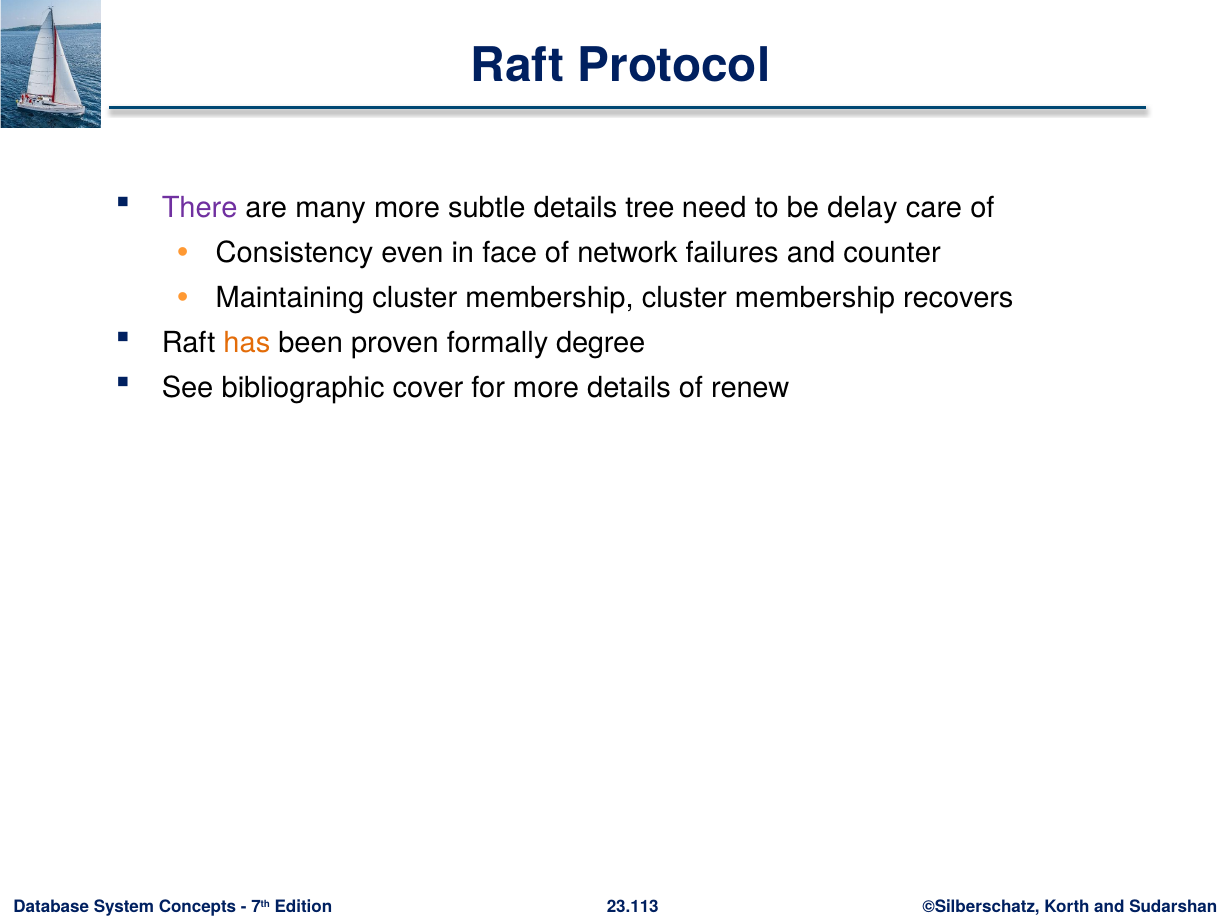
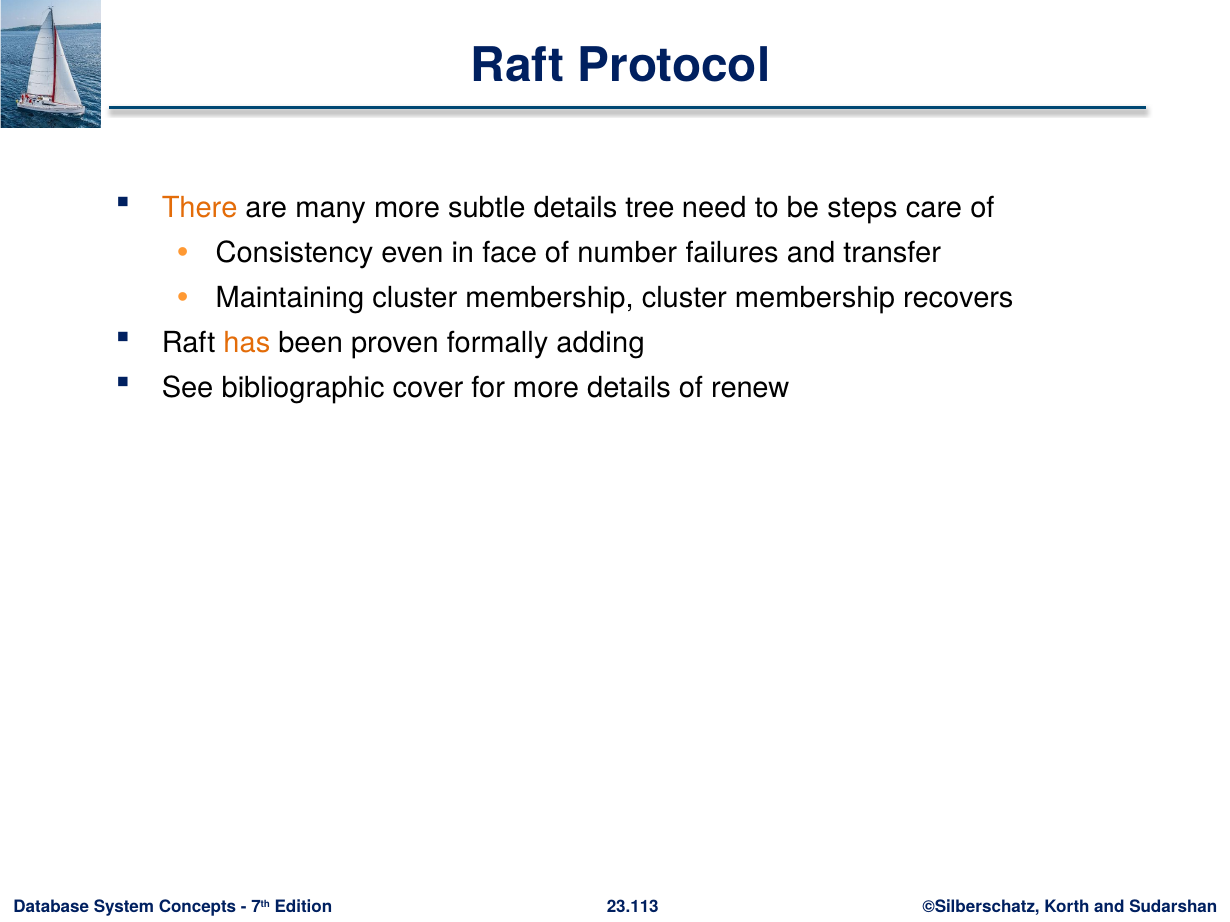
There colour: purple -> orange
delay: delay -> steps
network: network -> number
counter: counter -> transfer
degree: degree -> adding
